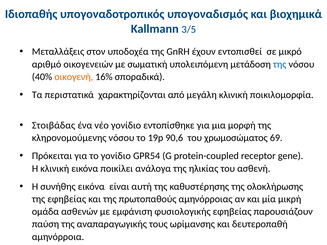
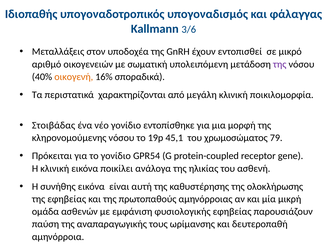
βιοχημικά: βιοχημικά -> φάλαγγας
3/5: 3/5 -> 3/6
της at (280, 64) colour: blue -> purple
90,6: 90,6 -> 45,1
69: 69 -> 79
